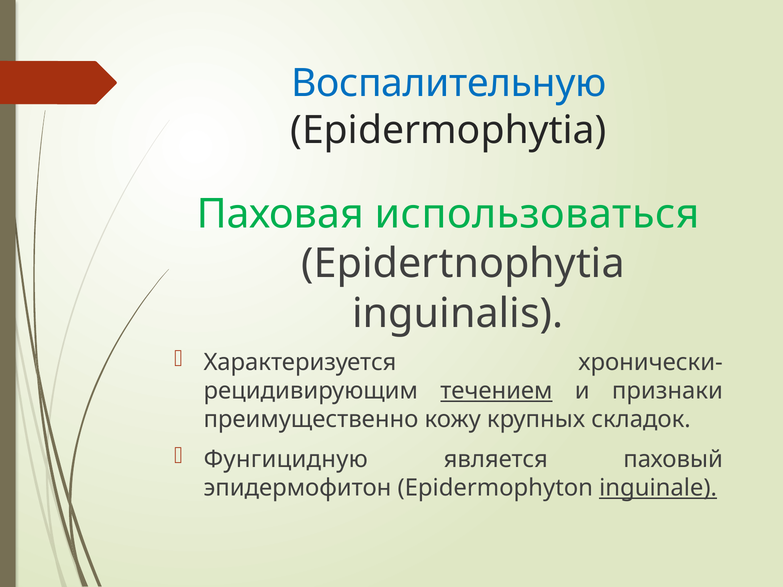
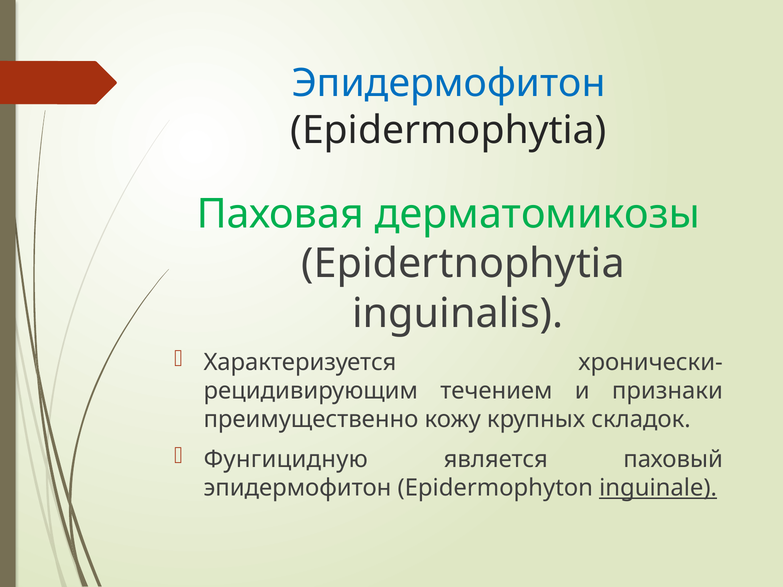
Воспалительную at (449, 84): Воспалительную -> Эпидермофитон
использоваться: использоваться -> дерматомикозы
течением underline: present -> none
